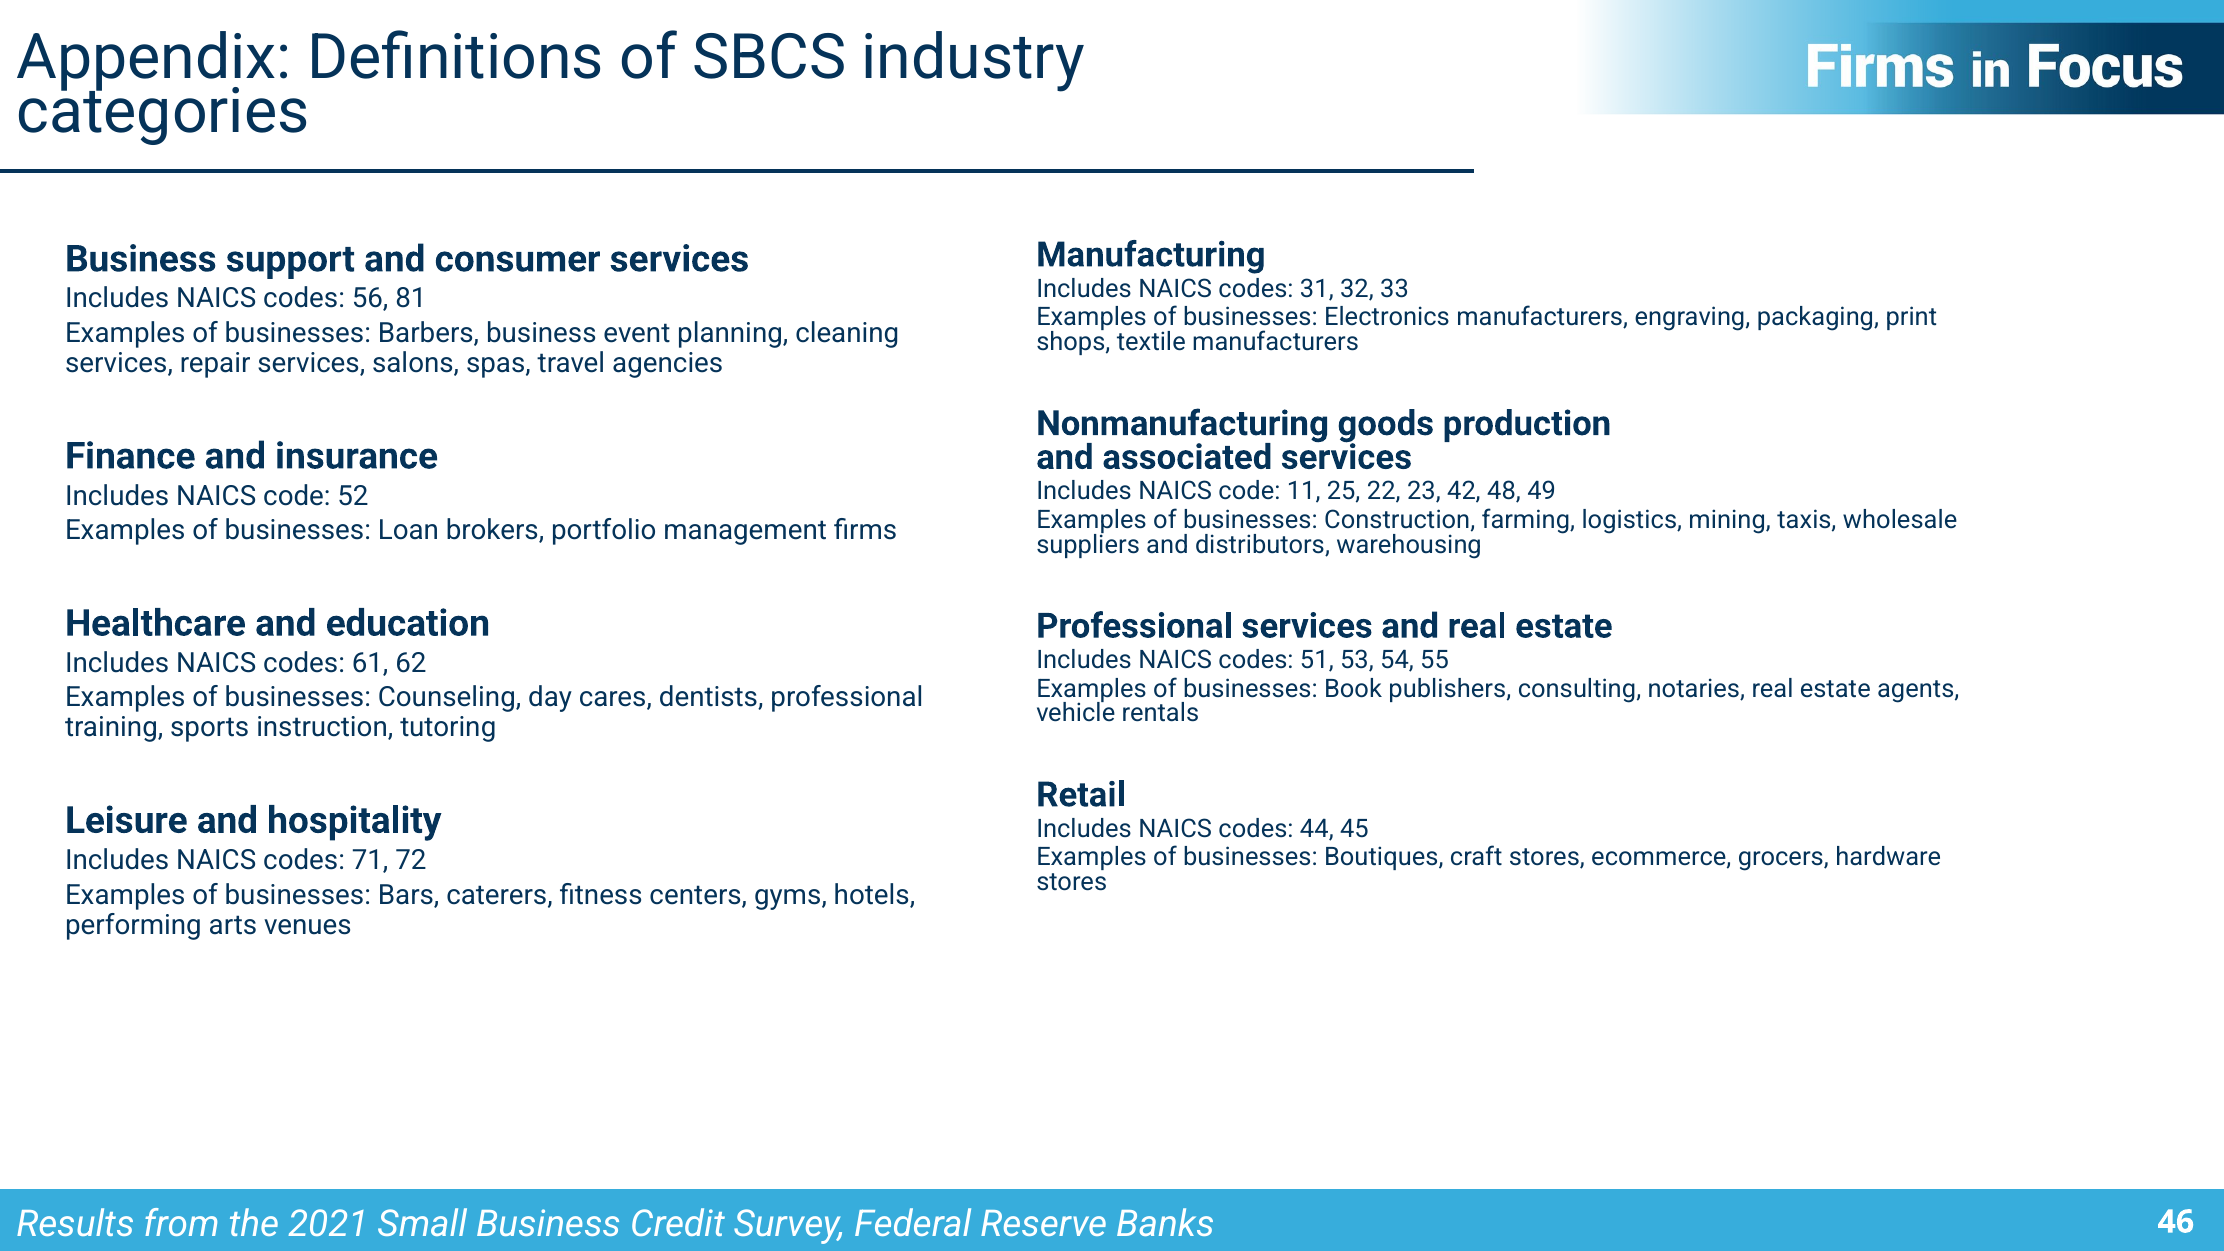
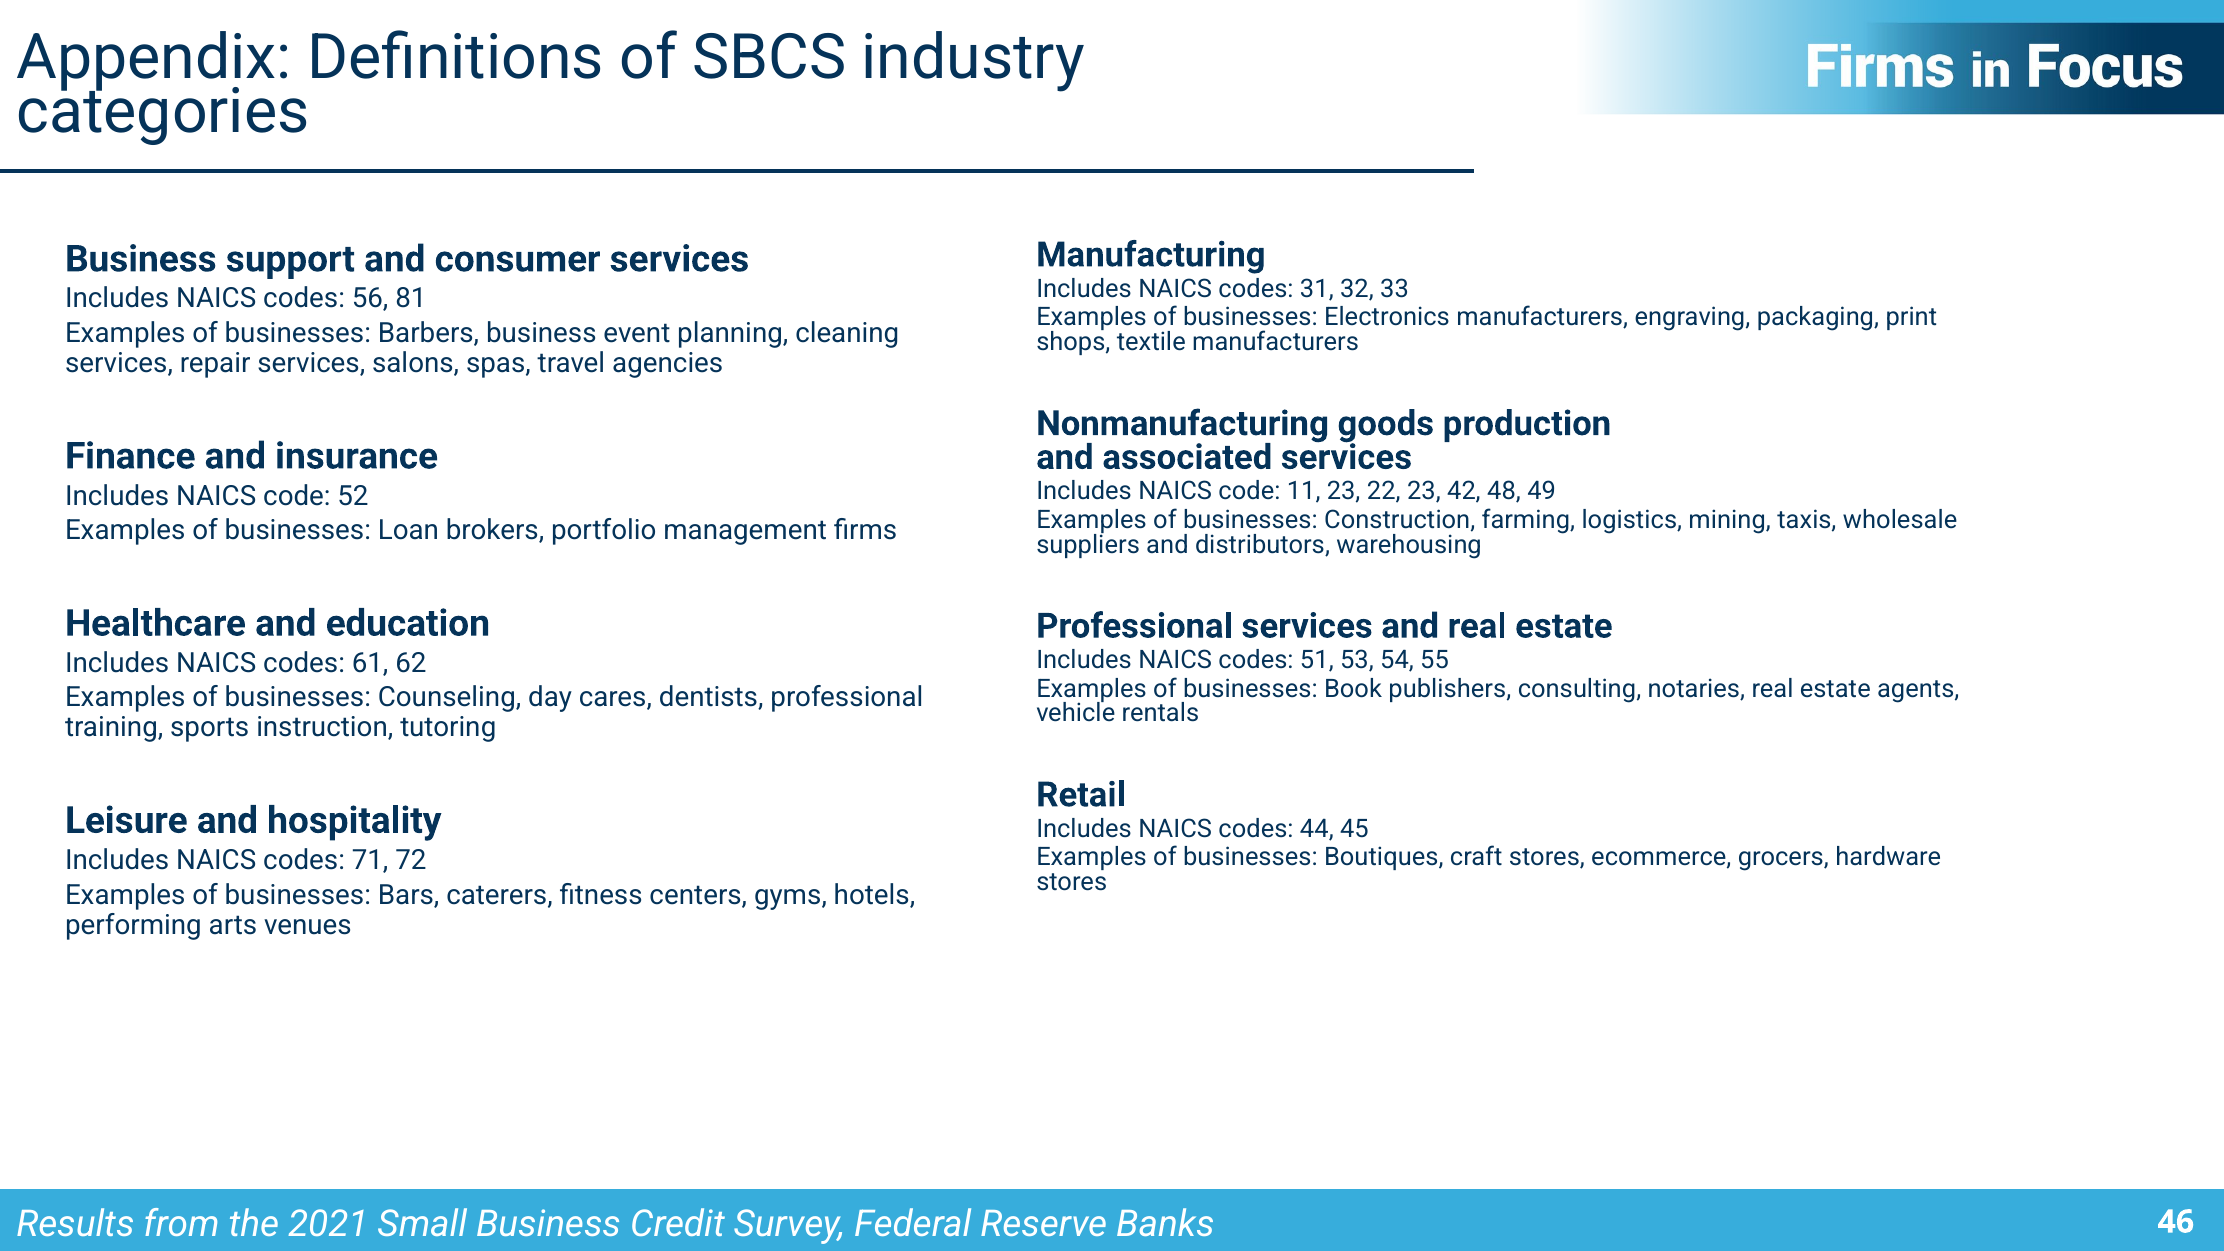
11 25: 25 -> 23
